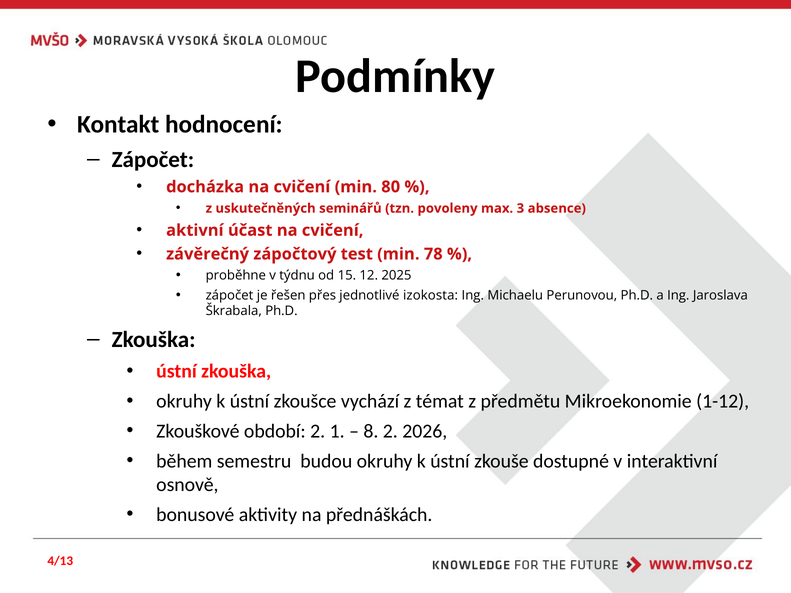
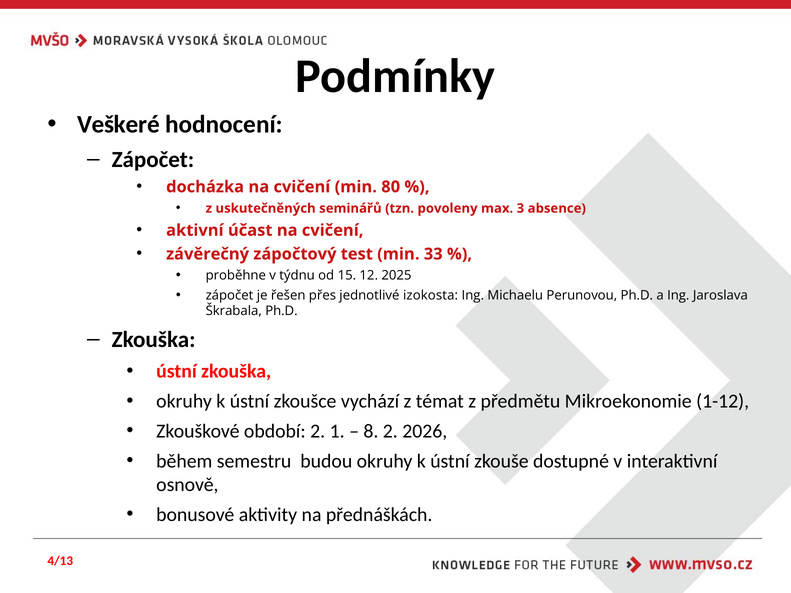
Kontakt: Kontakt -> Veškeré
78: 78 -> 33
